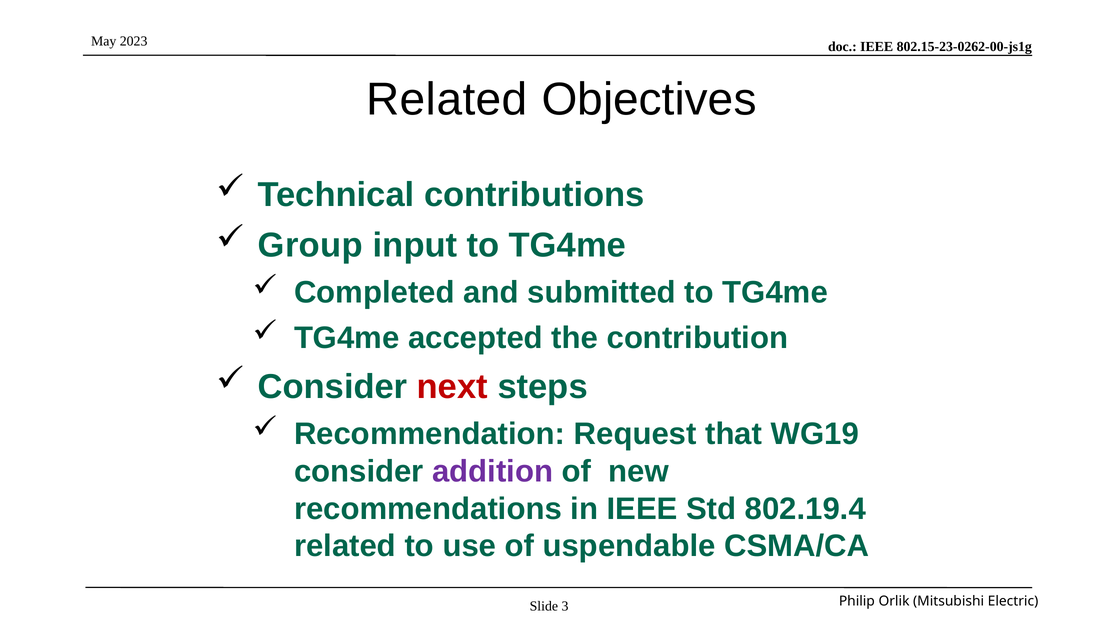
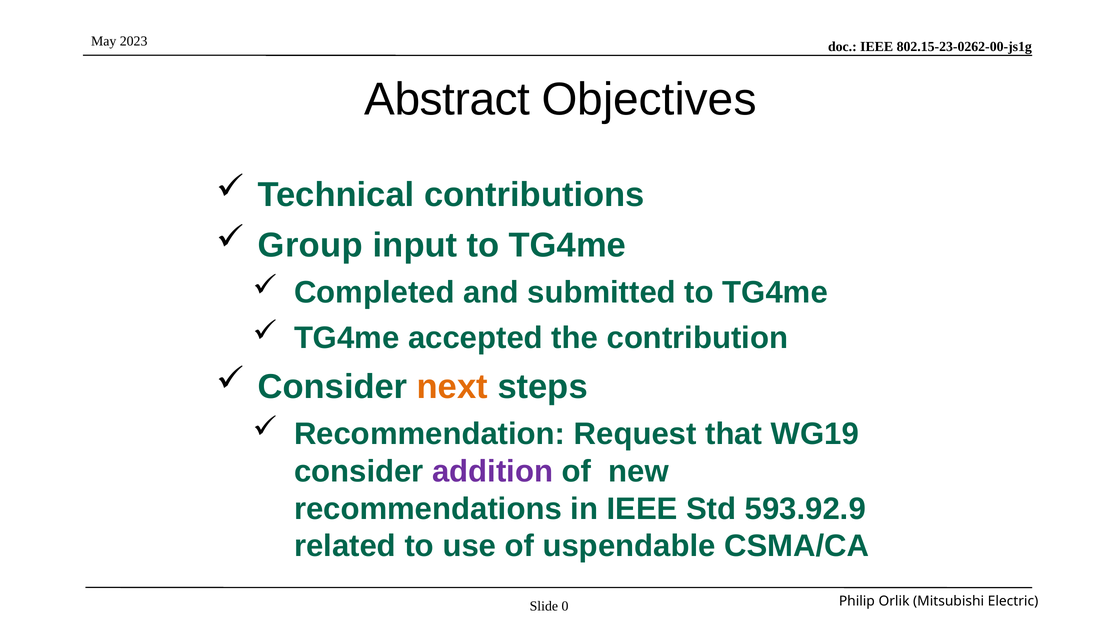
Related at (447, 100): Related -> Abstract
next colour: red -> orange
802.19.4: 802.19.4 -> 593.92.9
3: 3 -> 0
